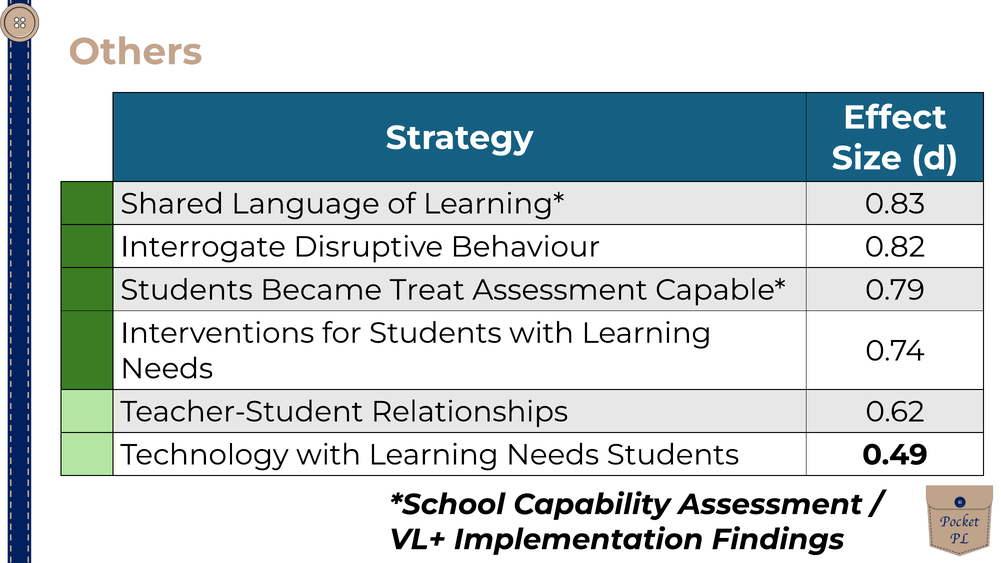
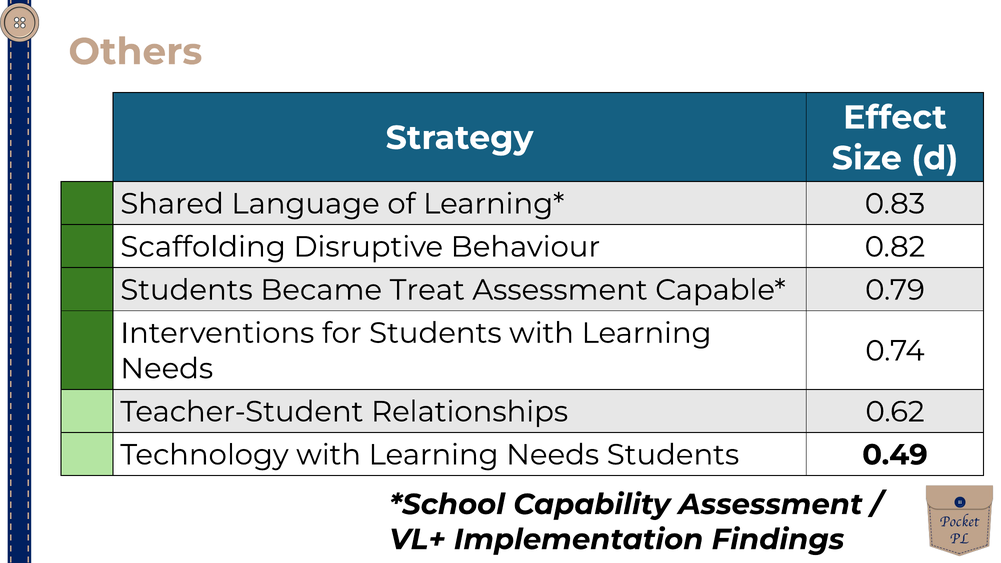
Interrogate: Interrogate -> Scaffolding
